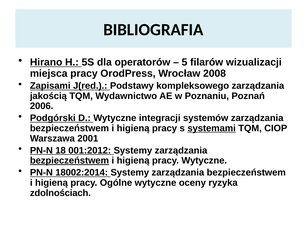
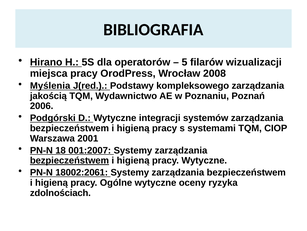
Zapisami: Zapisami -> Myślenia
systemami underline: present -> none
001:2012: 001:2012 -> 001:2007
18002:2014: 18002:2014 -> 18002:2061
